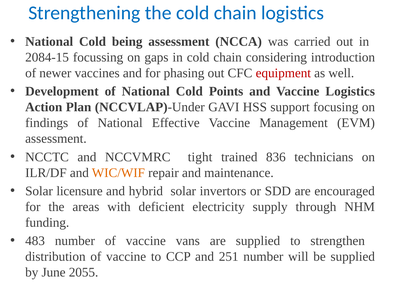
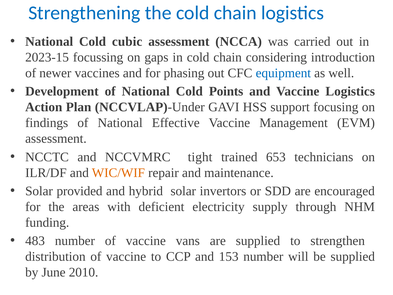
being: being -> cubic
2084-15: 2084-15 -> 2023-15
equipment colour: red -> blue
836: 836 -> 653
licensure: licensure -> provided
251: 251 -> 153
2055: 2055 -> 2010
